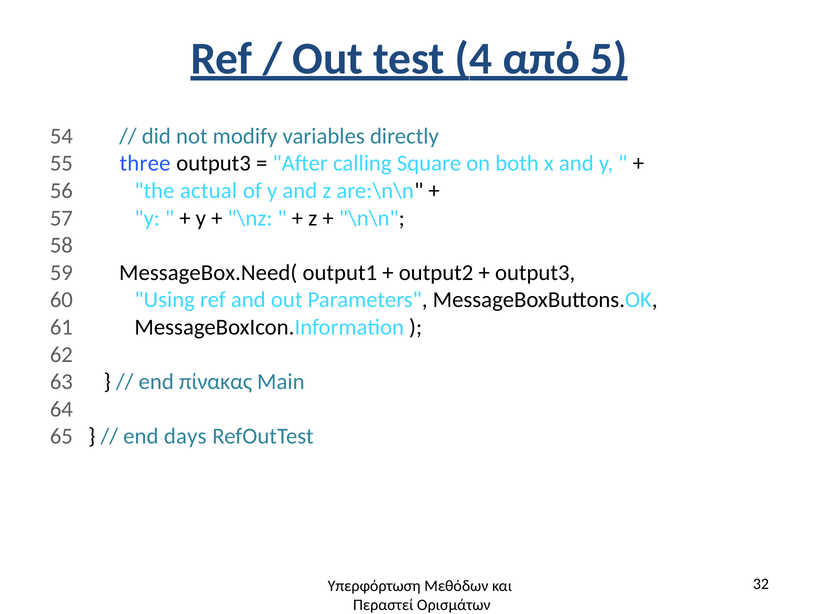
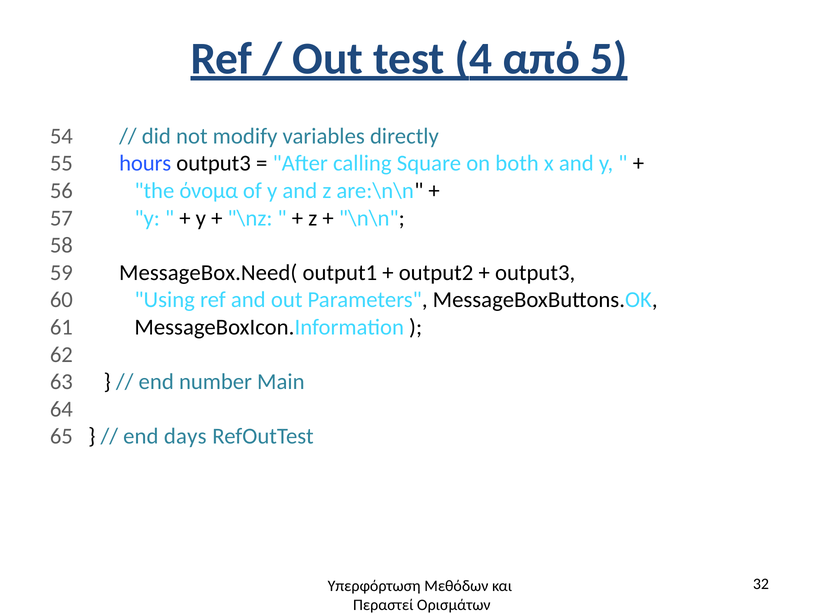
three: three -> hours
actual: actual -> όνομα
πίνακας: πίνακας -> number
